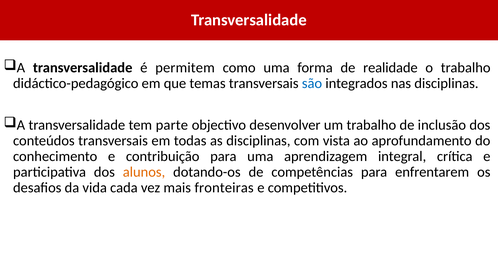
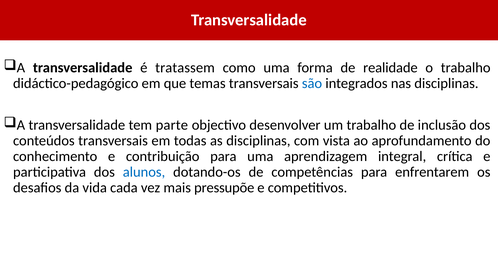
permitem: permitem -> tratassem
alunos colour: orange -> blue
fronteiras: fronteiras -> pressupõe
